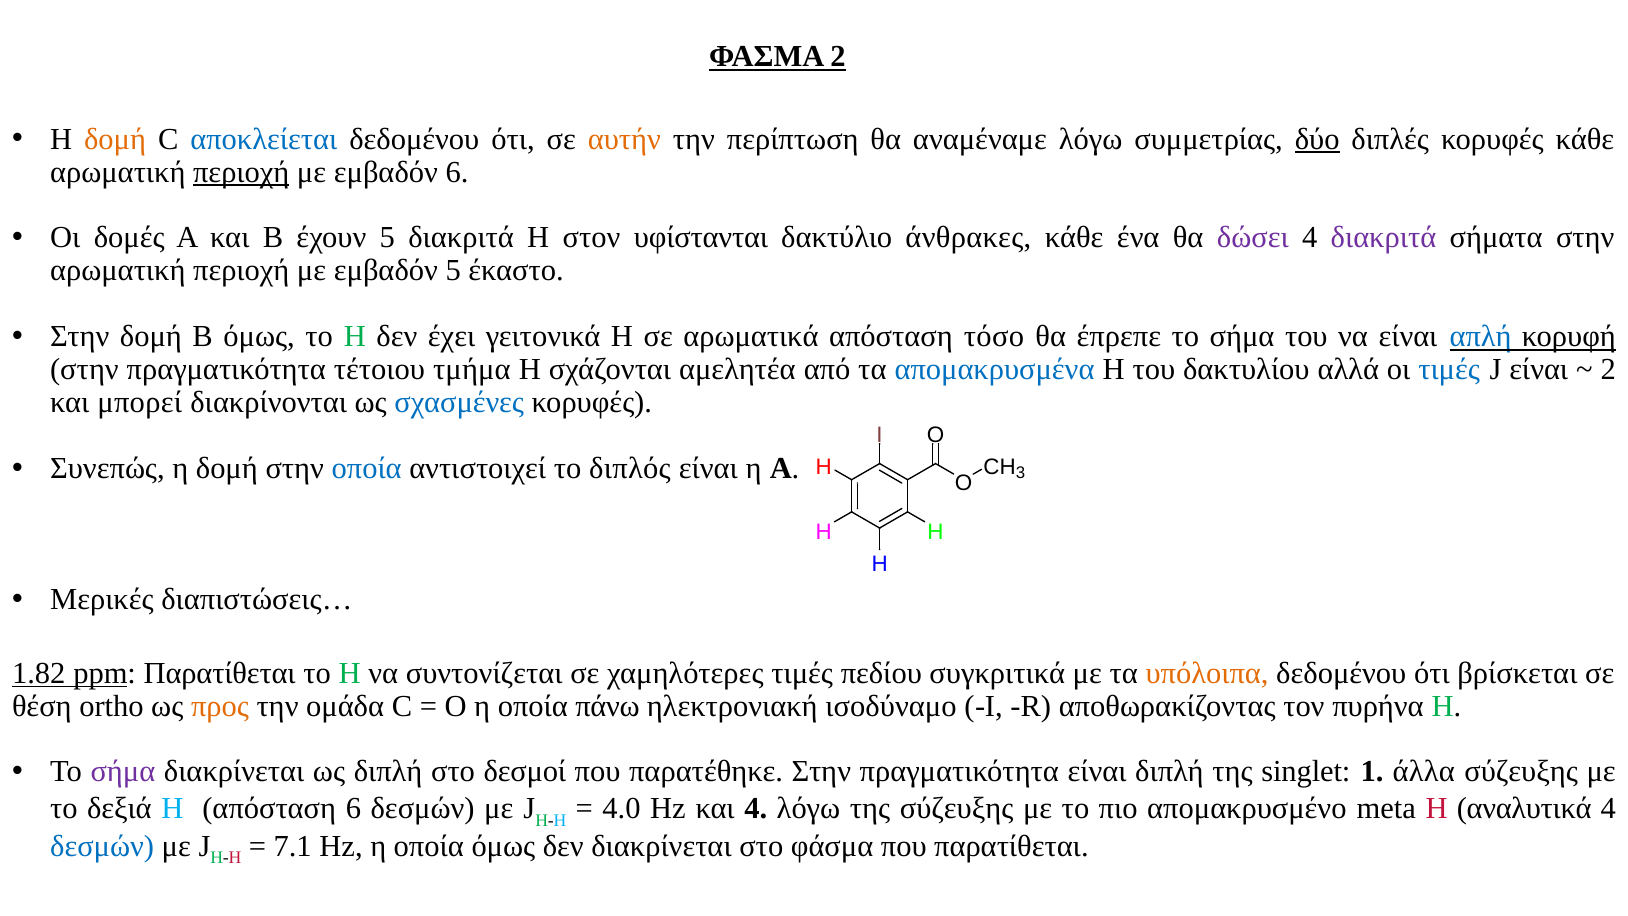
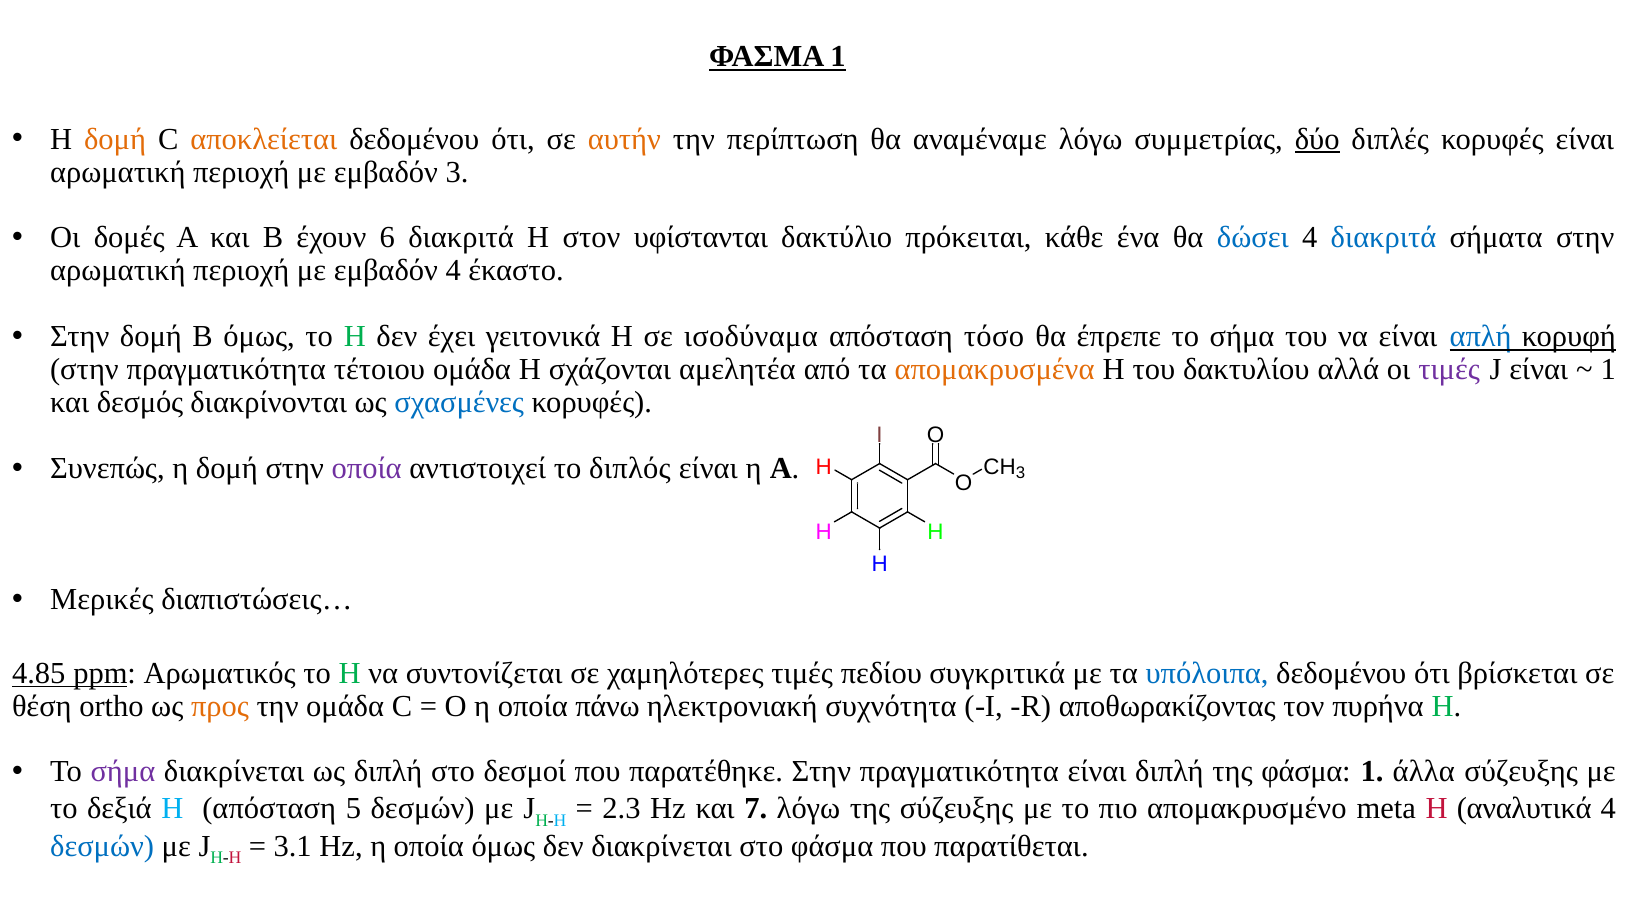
ΦΑΣΜΑ 2: 2 -> 1
αποκλείεται colour: blue -> orange
κορυφές κάθε: κάθε -> είναι
περιοχή at (241, 172) underline: present -> none
εμβαδόν 6: 6 -> 3
έχουν 5: 5 -> 6
άνθρακες: άνθρακες -> πρόκειται
δώσει colour: purple -> blue
διακριτά at (1383, 238) colour: purple -> blue
εμβαδόν 5: 5 -> 4
αρωματικά: αρωματικά -> ισοδύναμα
τέτοιου τμήμα: τμήμα -> ομάδα
απομακρυσμένα colour: blue -> orange
τιμές at (1449, 370) colour: blue -> purple
2 at (1608, 370): 2 -> 1
μπορεί: μπορεί -> δεσμός
οποία at (367, 469) colour: blue -> purple
1.82: 1.82 -> 4.85
ppm Παρατίθεται: Παρατίθεται -> Αρωματικός
υπόλοιπα colour: orange -> blue
ισοδύναμο: ισοδύναμο -> συχνότητα
της singlet: singlet -> φάσμα
απόσταση 6: 6 -> 5
4.0: 4.0 -> 2.3
και 4: 4 -> 7
7.1: 7.1 -> 3.1
